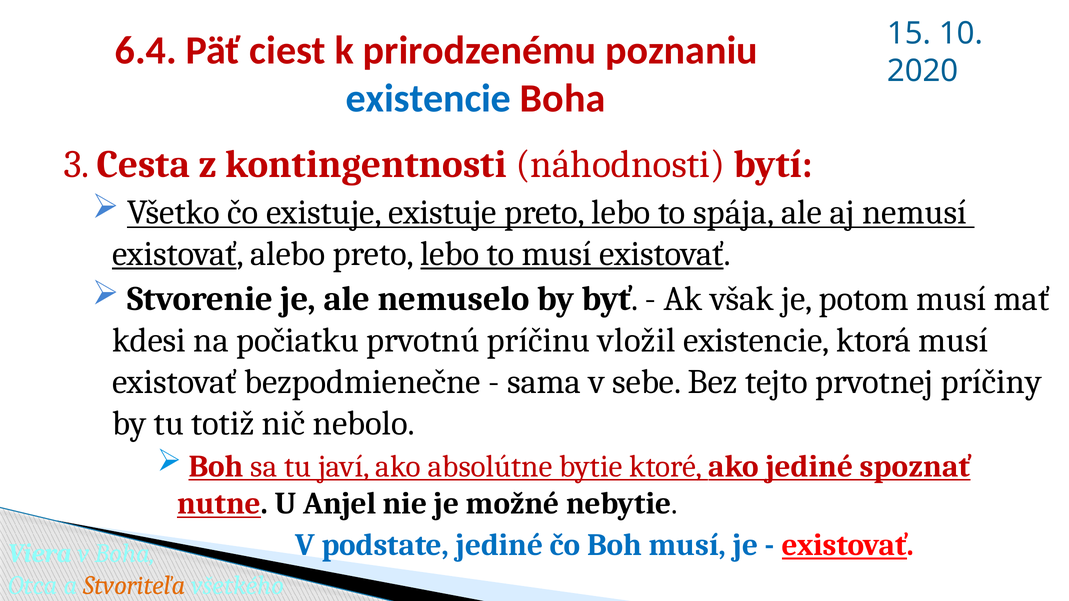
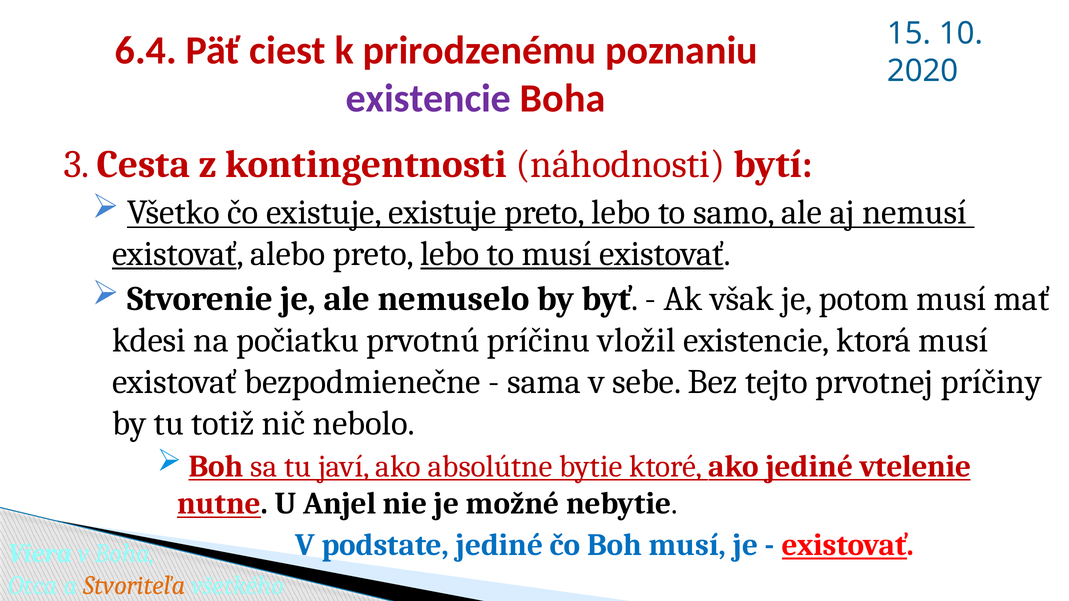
existencie at (428, 99) colour: blue -> purple
spája: spája -> samo
spoznať: spoznať -> vtelenie
